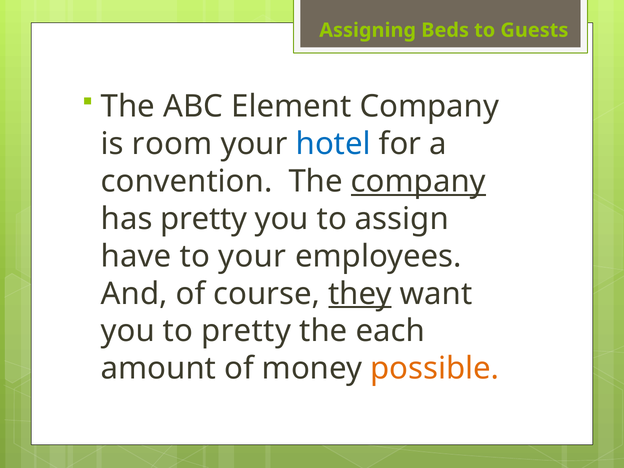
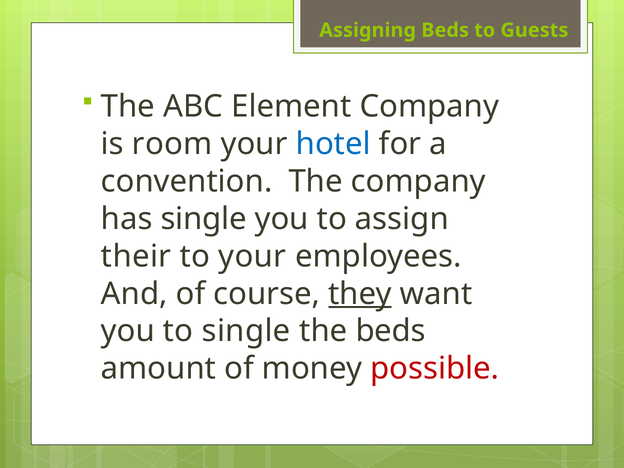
company at (418, 181) underline: present -> none
has pretty: pretty -> single
have: have -> their
to pretty: pretty -> single
the each: each -> beds
possible colour: orange -> red
